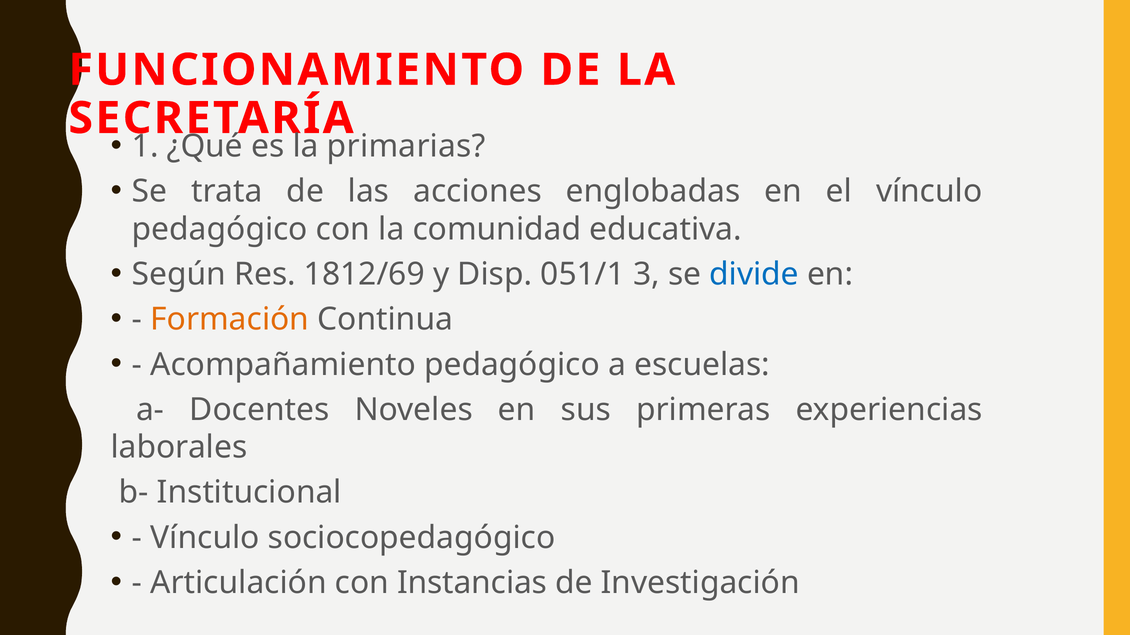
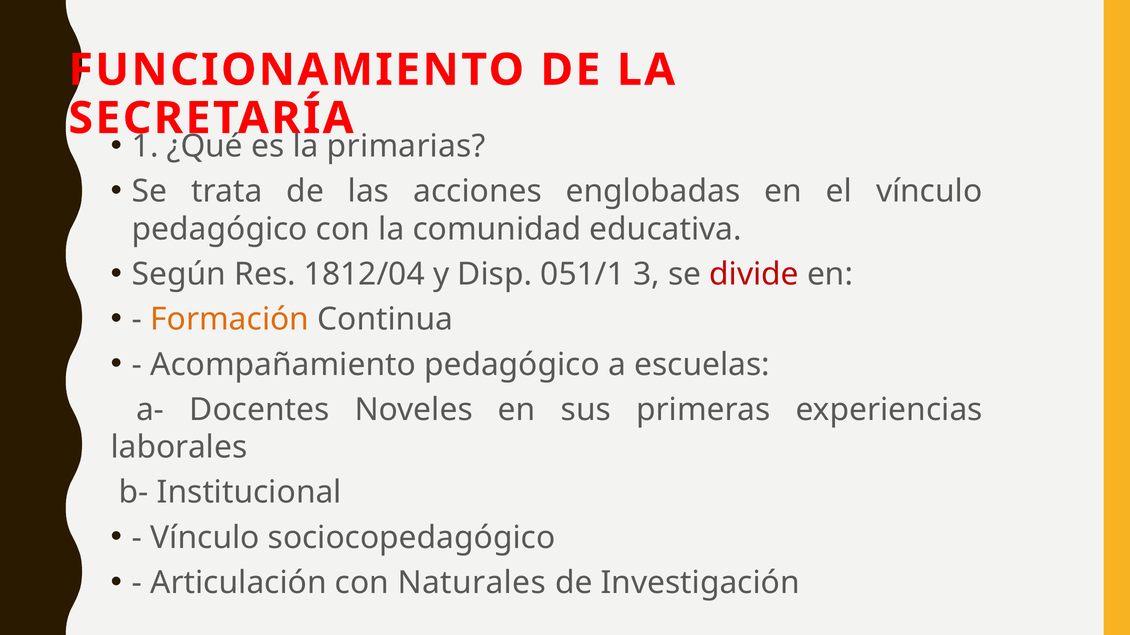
1812/69: 1812/69 -> 1812/04
divide colour: blue -> red
Instancias: Instancias -> Naturales
